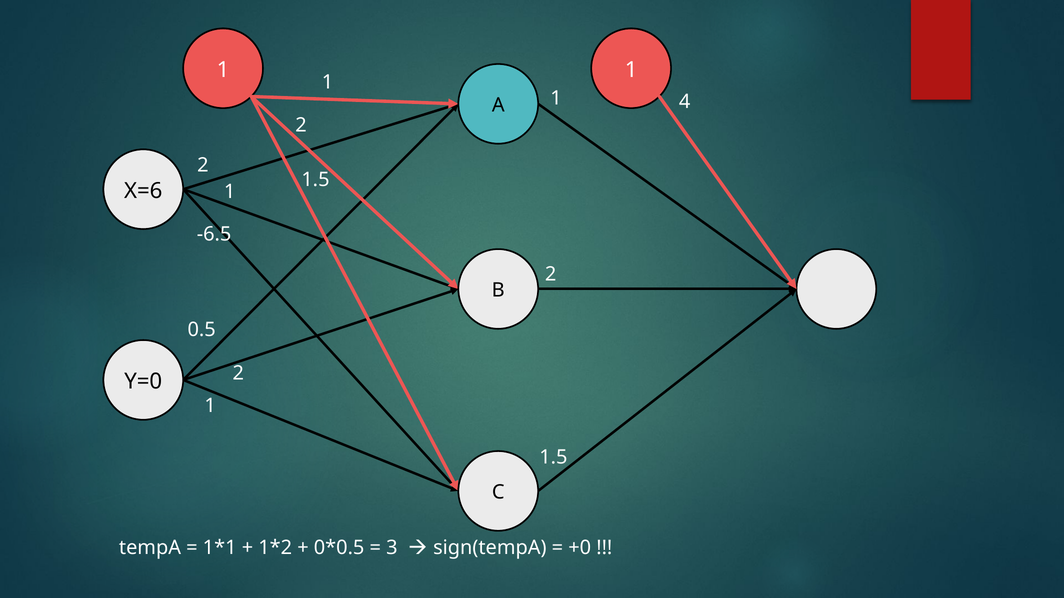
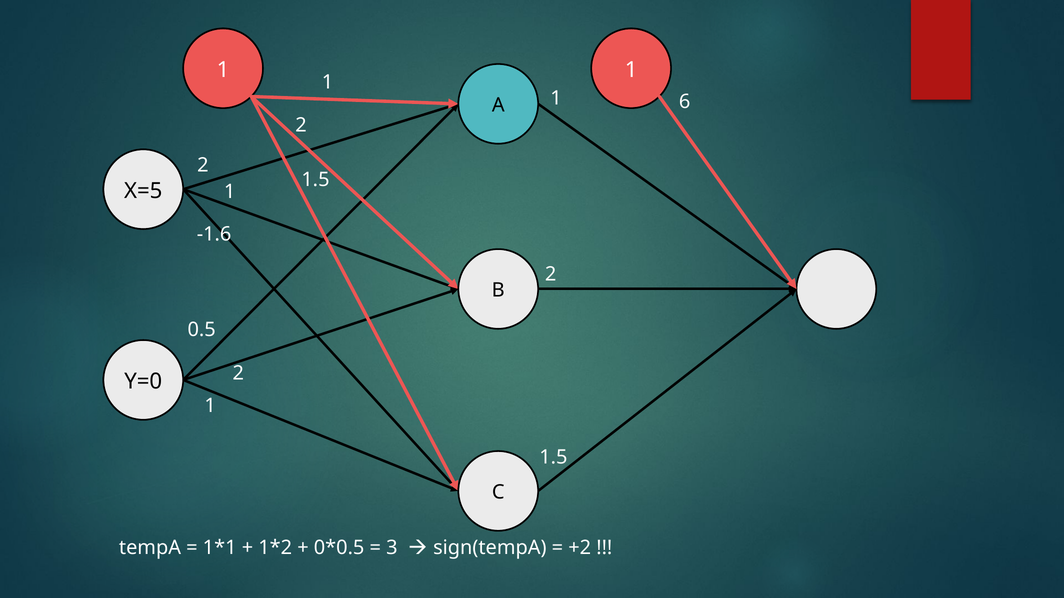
4: 4 -> 6
X=6: X=6 -> X=5
-6.5: -6.5 -> -1.6
+0: +0 -> +2
